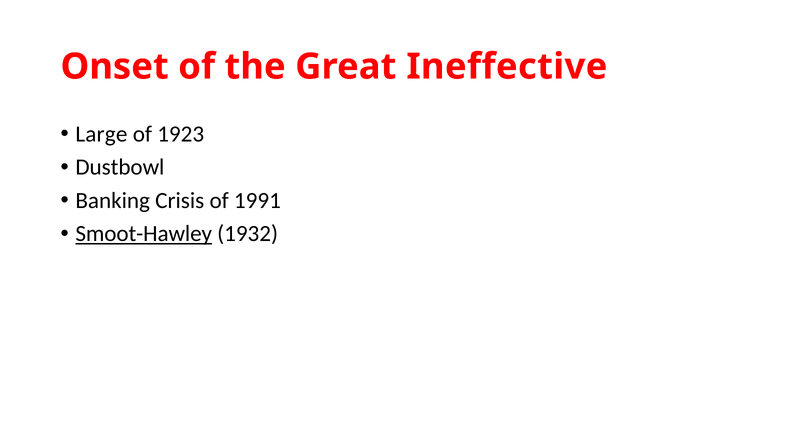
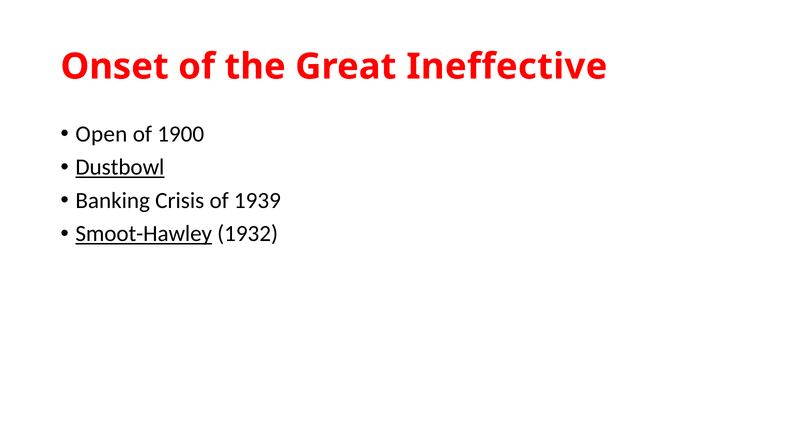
Large: Large -> Open
1923: 1923 -> 1900
Dustbowl underline: none -> present
1991: 1991 -> 1939
